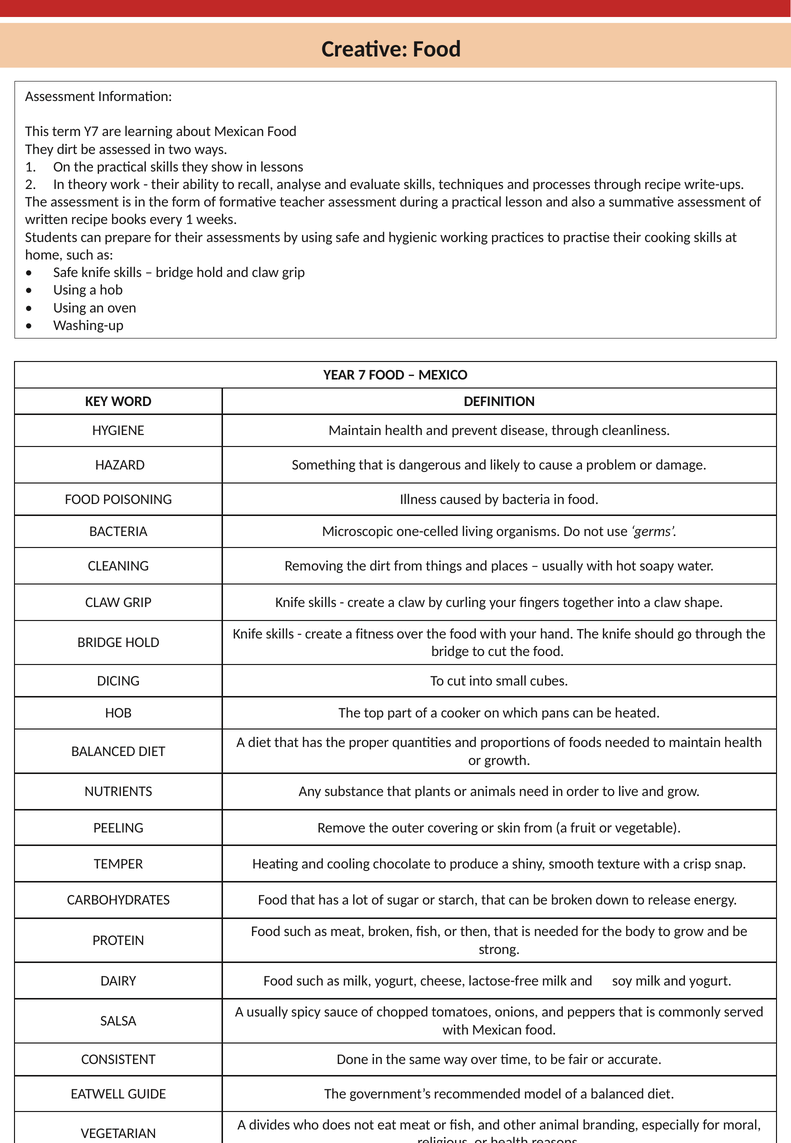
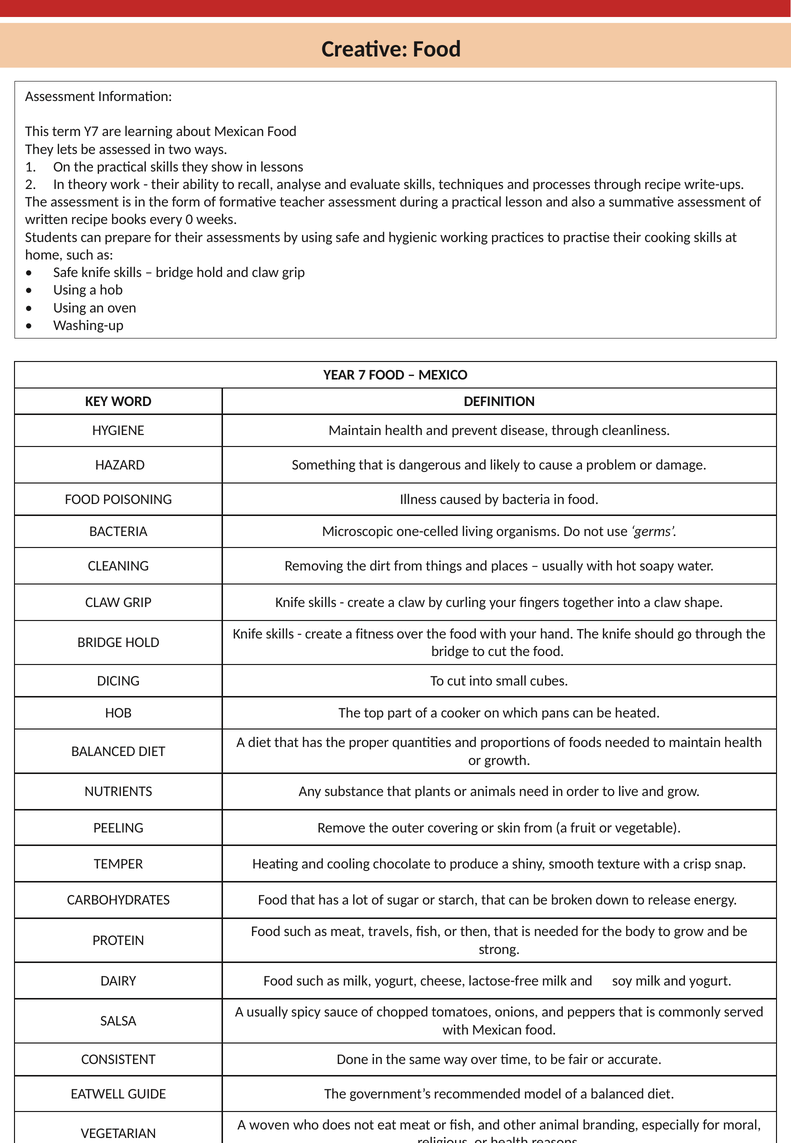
They dirt: dirt -> lets
every 1: 1 -> 0
meat broken: broken -> travels
divides: divides -> woven
